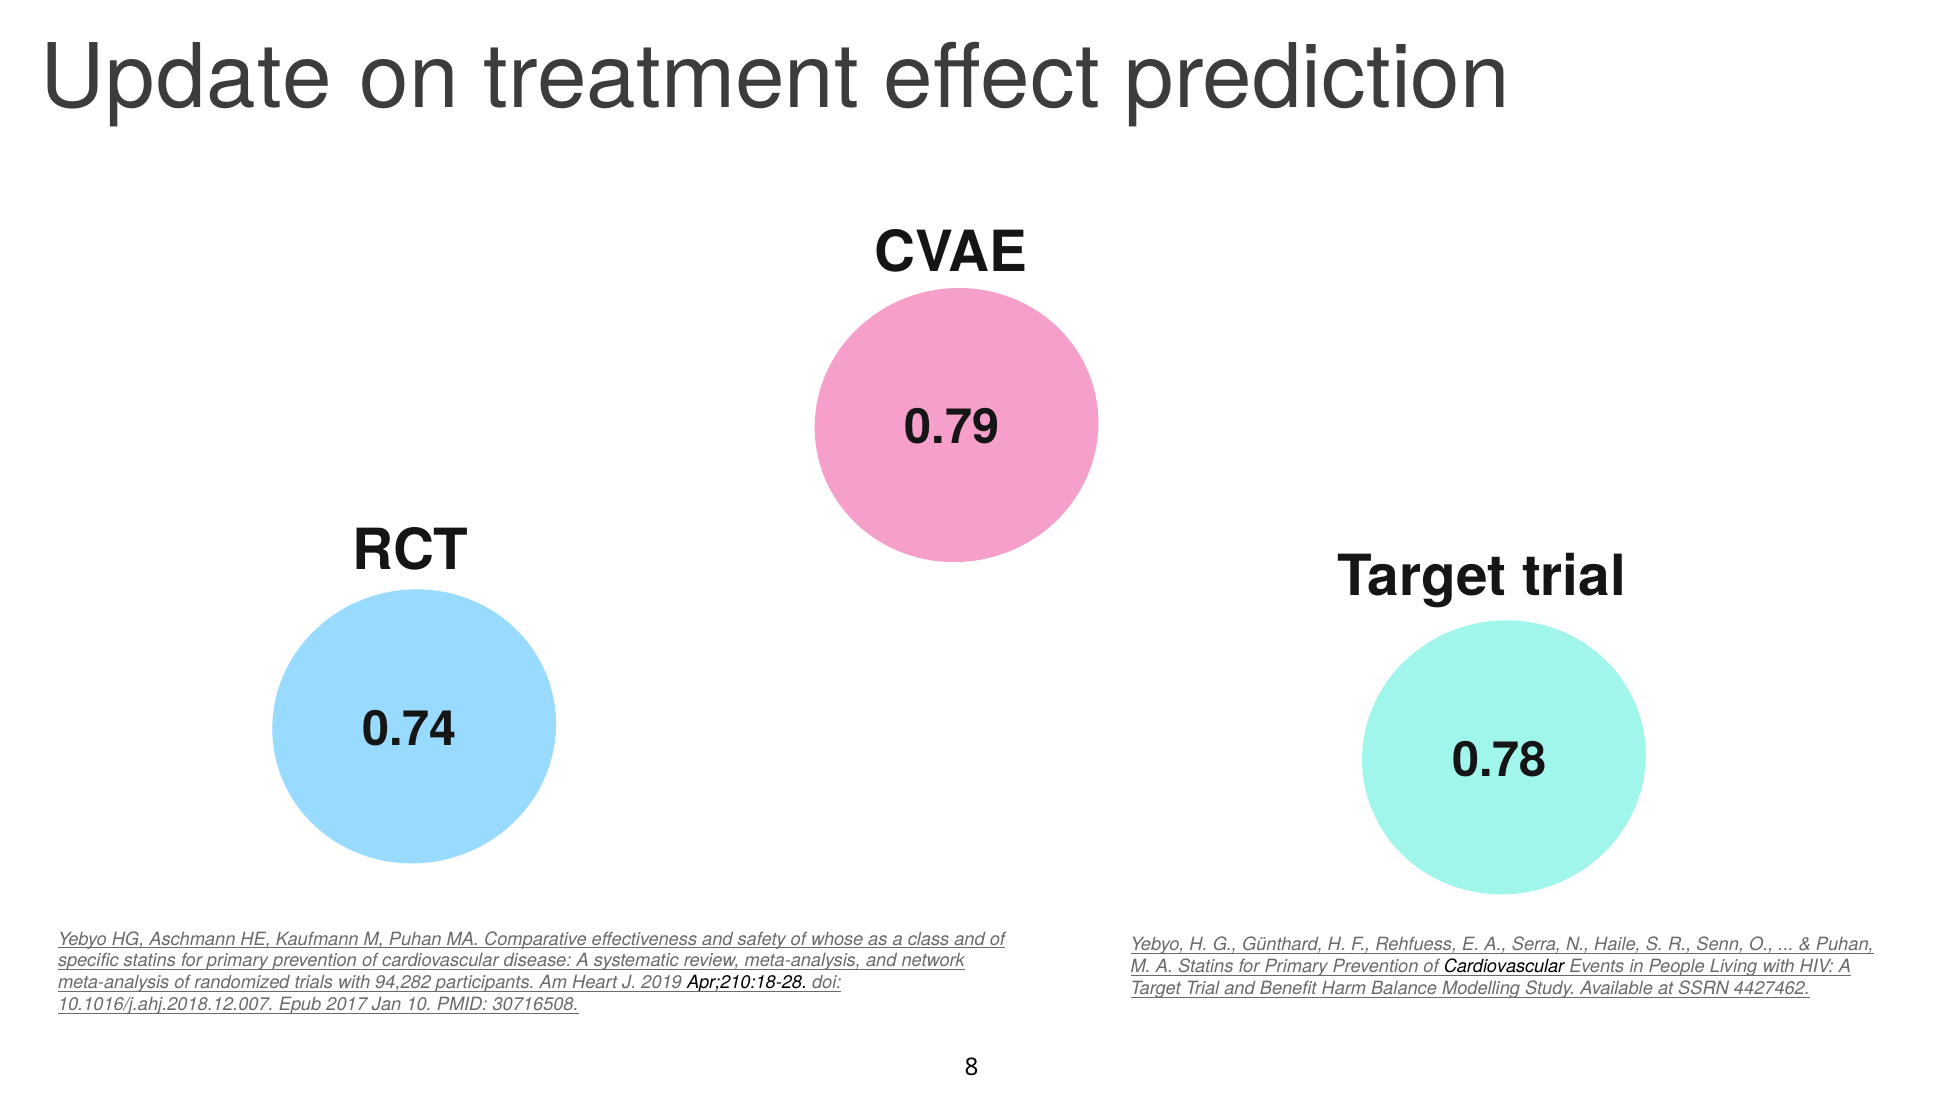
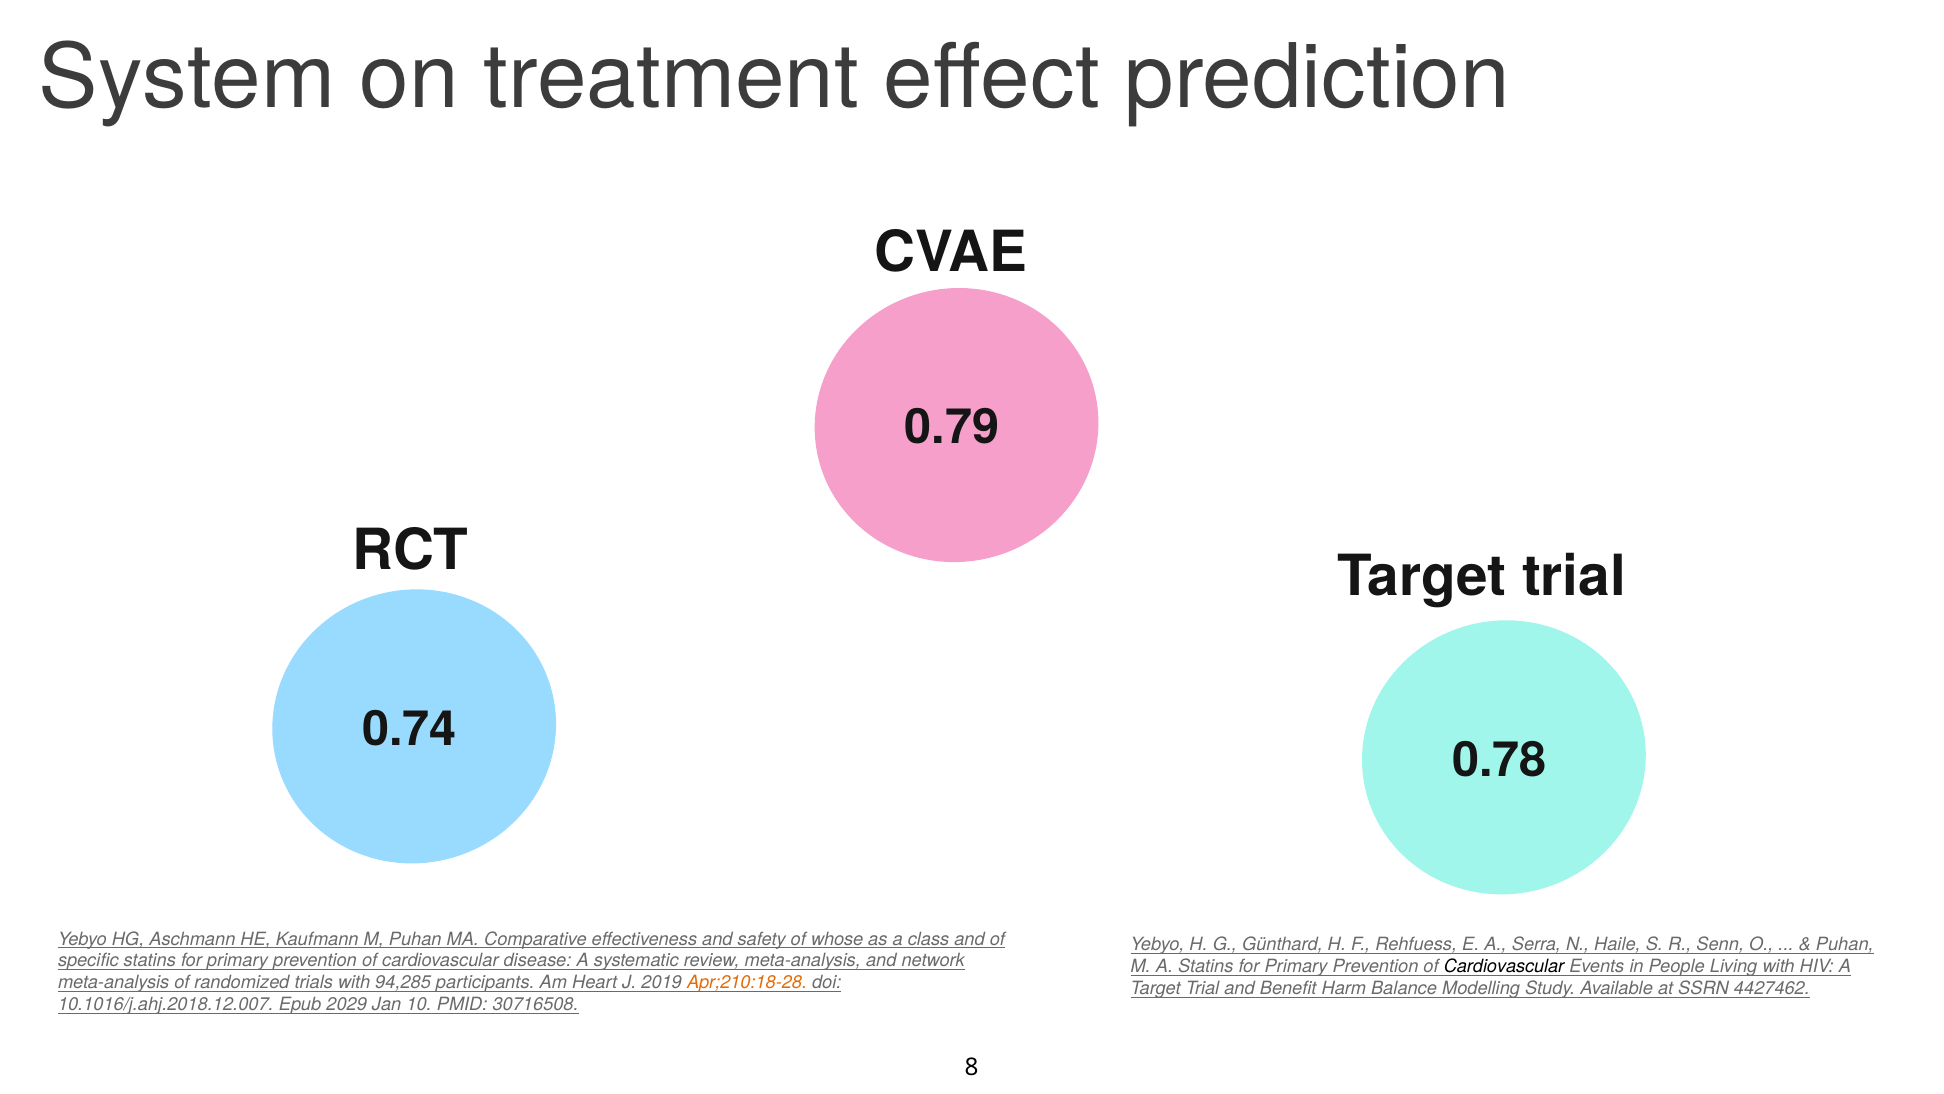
Update: Update -> System
94,282: 94,282 -> 94,285
Apr;210:18-28 colour: black -> orange
2017: 2017 -> 2029
